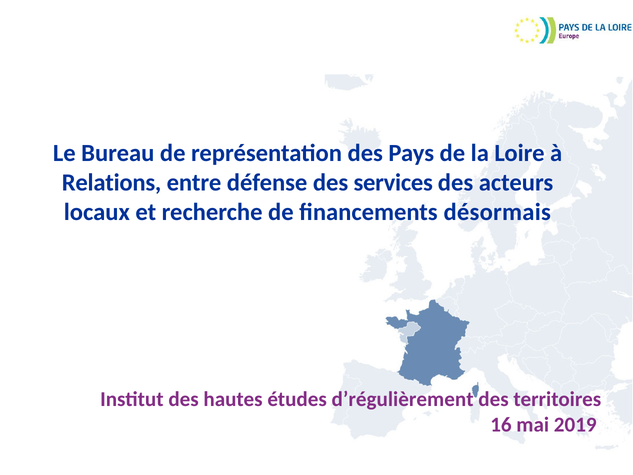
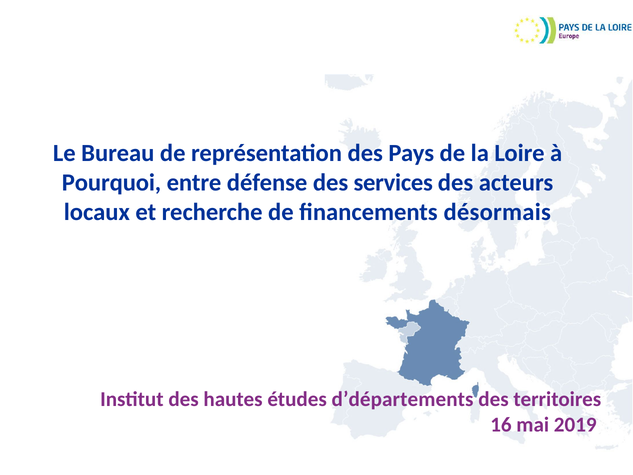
Relations: Relations -> Pourquoi
d’régulièrement: d’régulièrement -> d’départements
